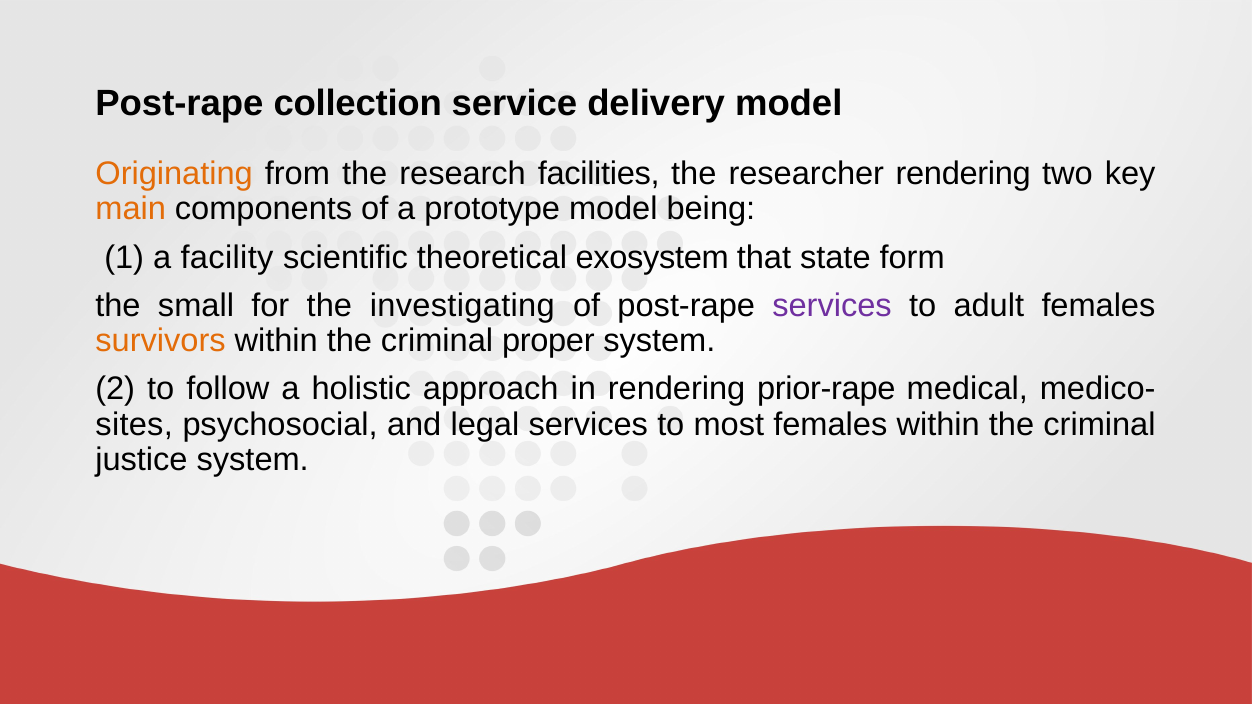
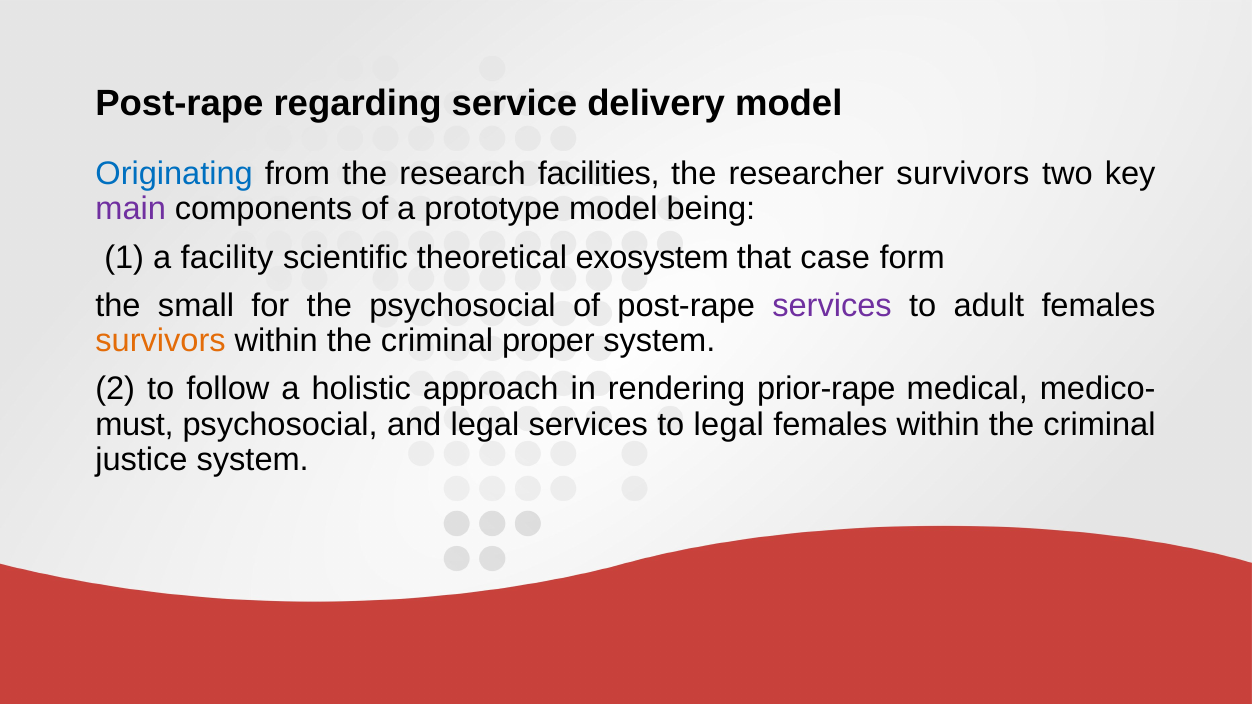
collection: collection -> regarding
Originating colour: orange -> blue
researcher rendering: rendering -> survivors
main colour: orange -> purple
state: state -> case
the investigating: investigating -> psychosocial
sites: sites -> must
to most: most -> legal
